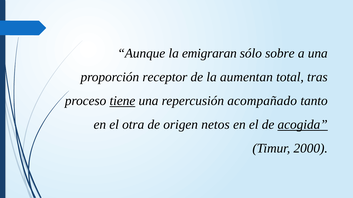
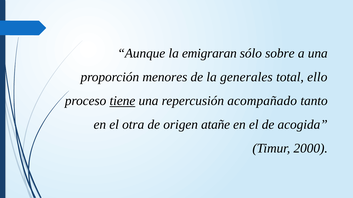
receptor: receptor -> menores
aumentan: aumentan -> generales
tras: tras -> ello
netos: netos -> atañe
acogida underline: present -> none
